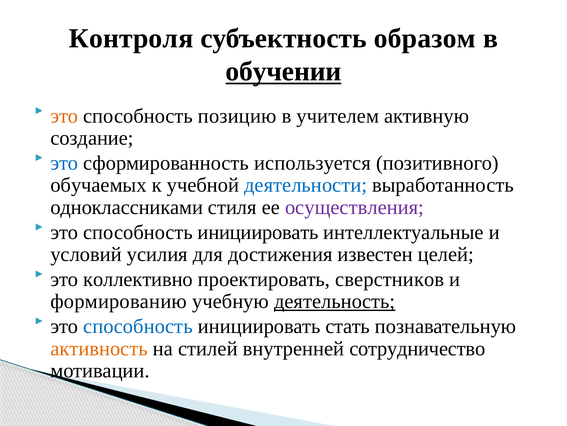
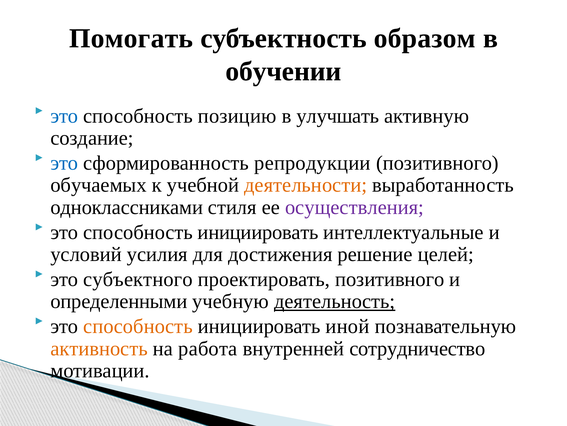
Контроля: Контроля -> Помогать
обучении underline: present -> none
это at (64, 116) colour: orange -> blue
учителем: учителем -> улучшать
используется: используется -> репродукции
деятельности colour: blue -> orange
известен: известен -> решение
коллективно: коллективно -> субъектного
проектировать сверстников: сверстников -> позитивного
формированию: формированию -> определенными
способность at (138, 326) colour: blue -> orange
стать: стать -> иной
стилей: стилей -> работа
